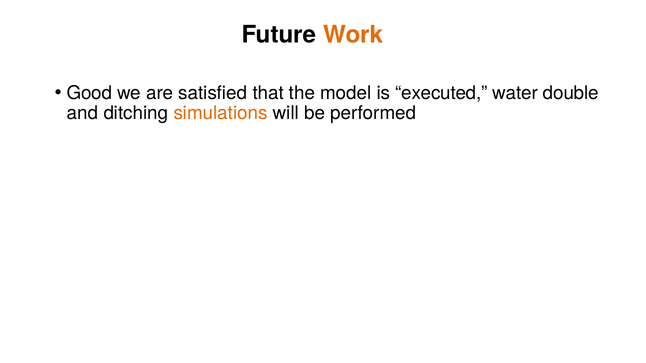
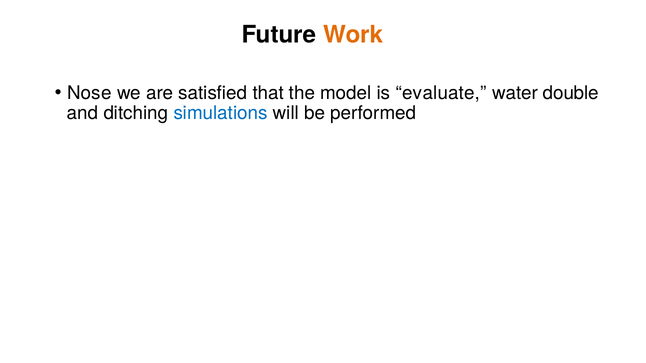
Good: Good -> Nose
executed: executed -> evaluate
simulations colour: orange -> blue
